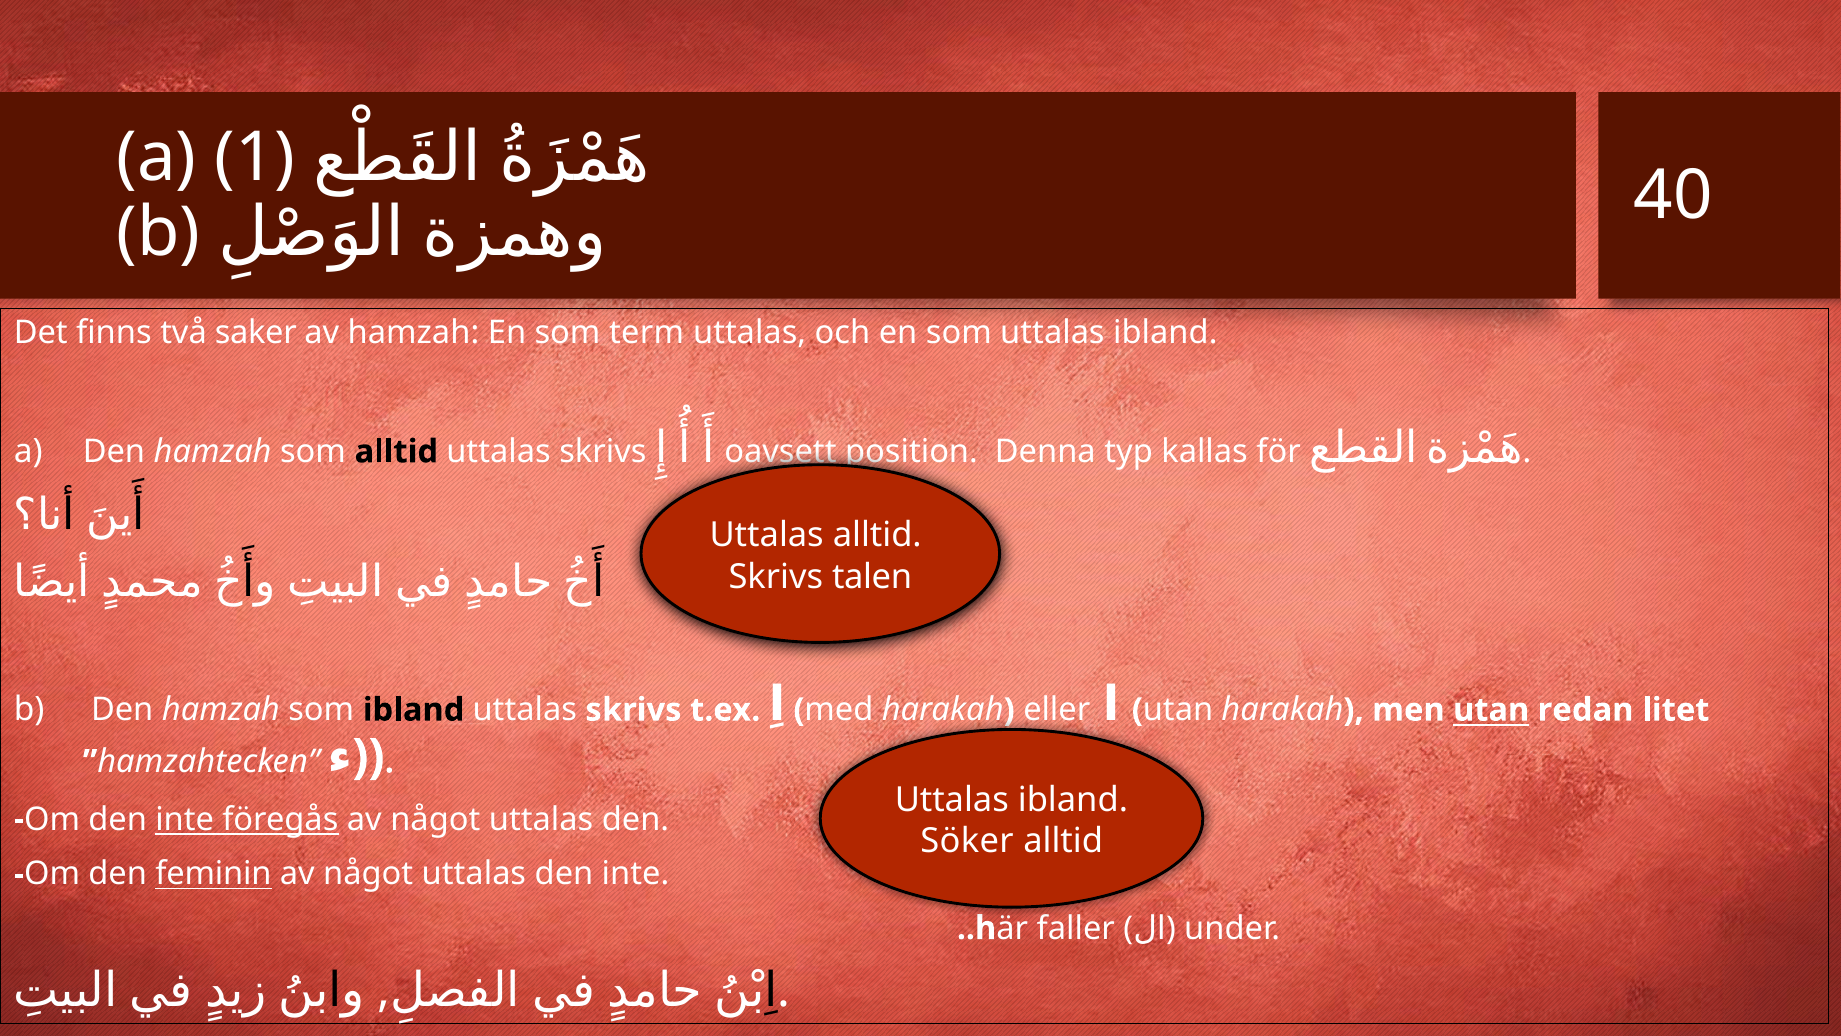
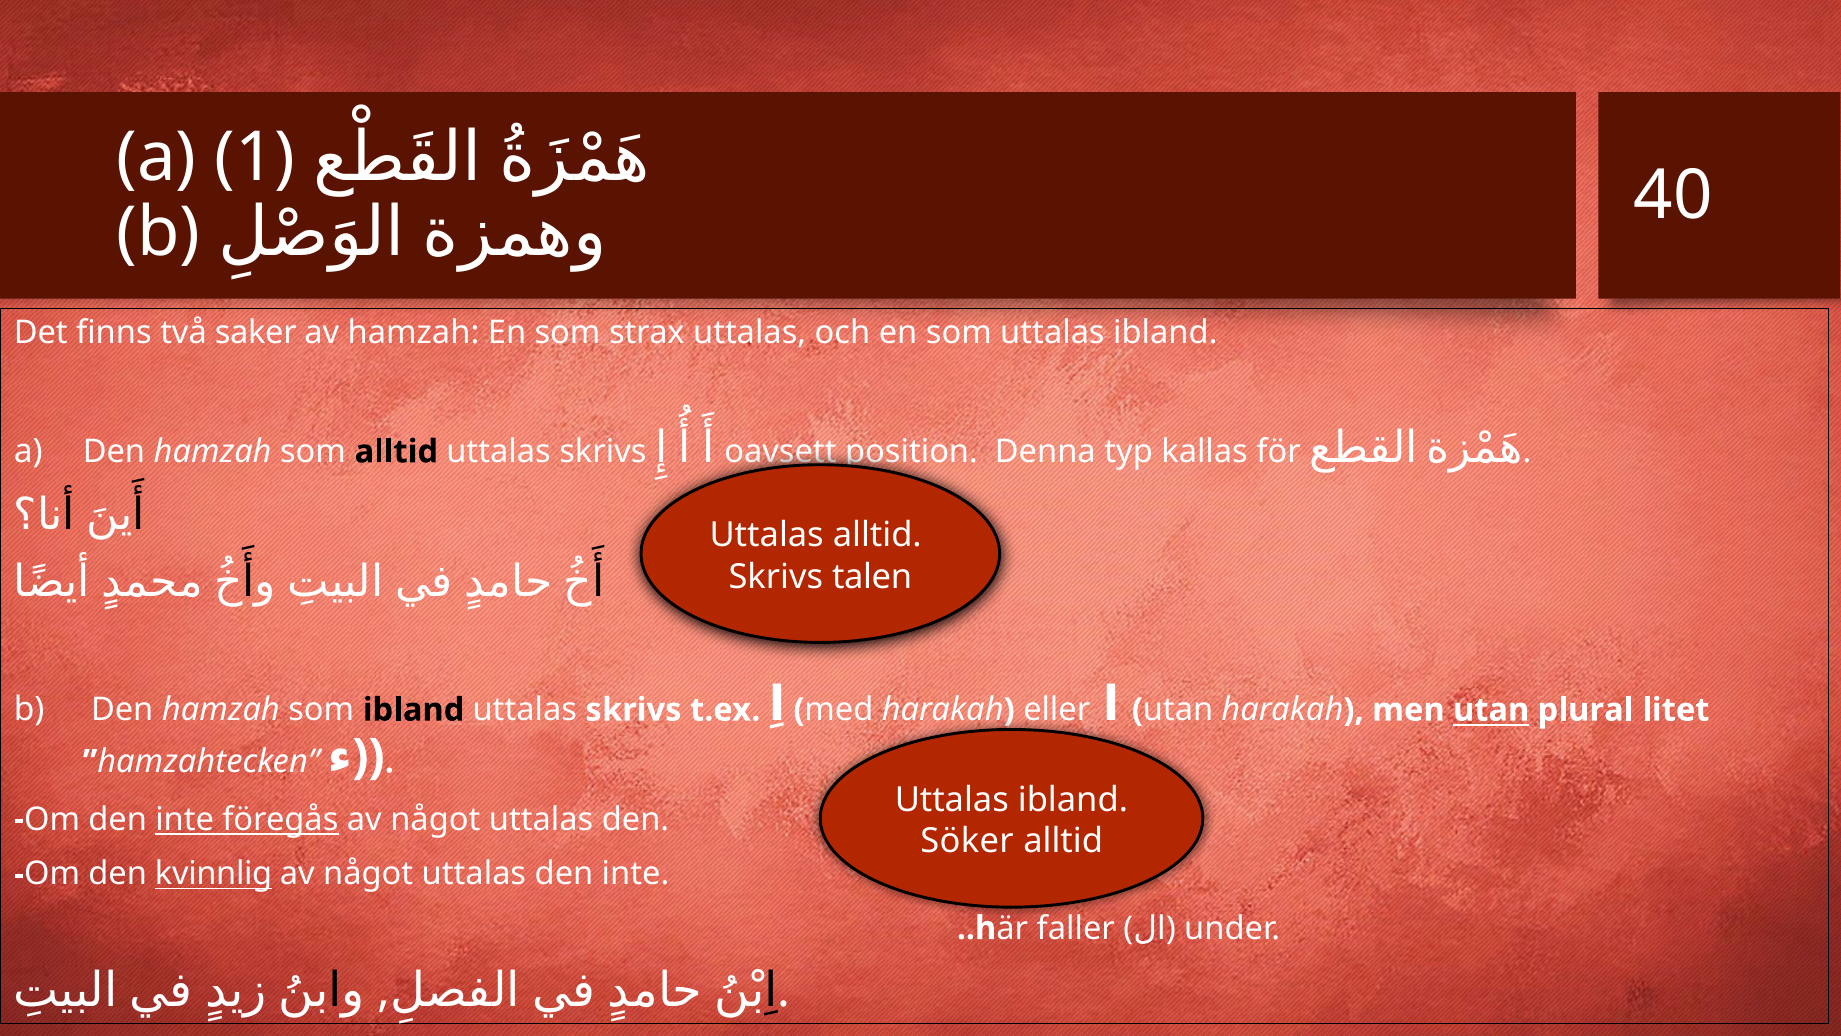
term: term -> strax
redan: redan -> plural
feminin: feminin -> kvinnlig
